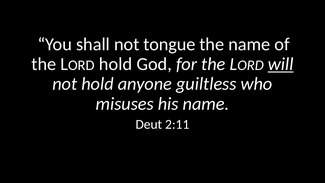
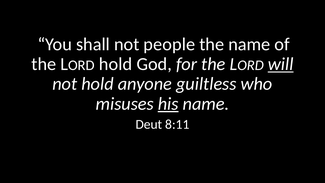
tongue: tongue -> people
his underline: none -> present
2:11: 2:11 -> 8:11
